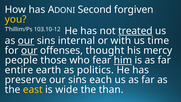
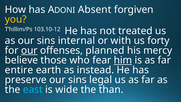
Second: Second -> Absent
treated underline: present -> none
our at (26, 41) underline: present -> none
time: time -> forty
thought: thought -> planned
people: people -> believe
politics: politics -> instead
each: each -> legal
east colour: yellow -> light blue
